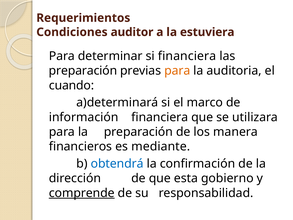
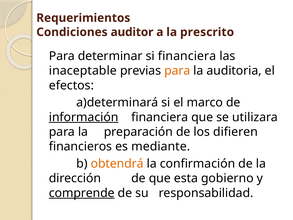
estuviera: estuviera -> prescrito
preparación at (83, 71): preparación -> inaceptable
cuando: cuando -> efectos
información underline: none -> present
manera: manera -> difieren
obtendrá colour: blue -> orange
